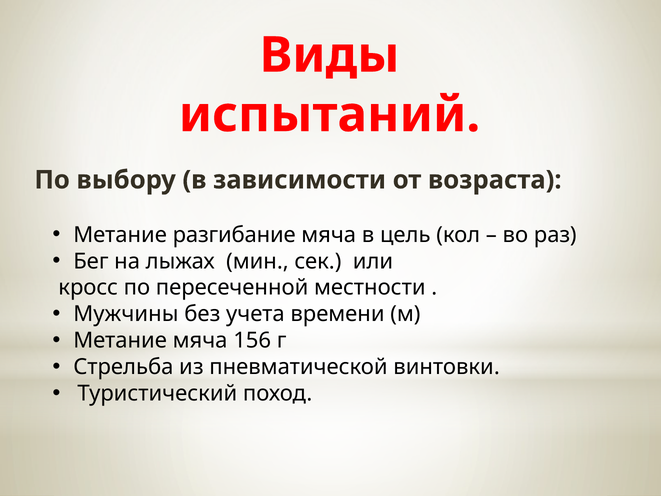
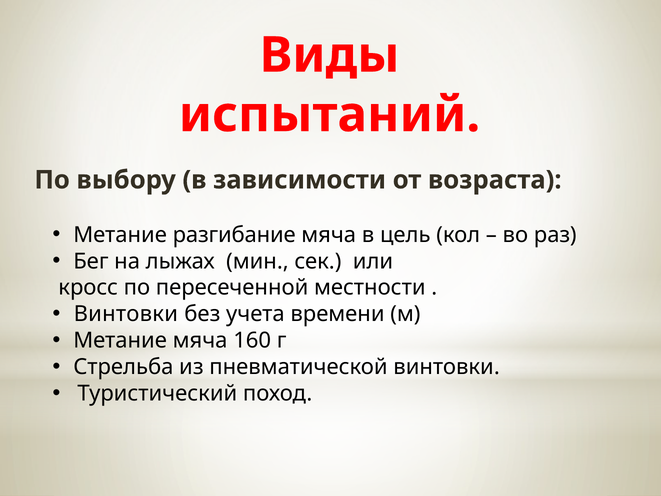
Мужчины at (126, 314): Мужчины -> Винтовки
156: 156 -> 160
